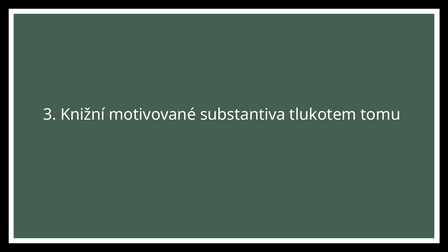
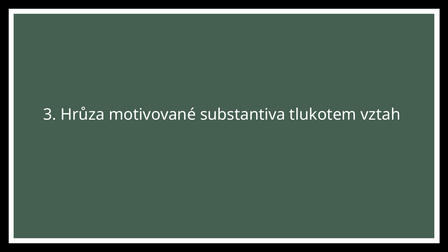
Knižní: Knižní -> Hrůza
tomu: tomu -> vztah
